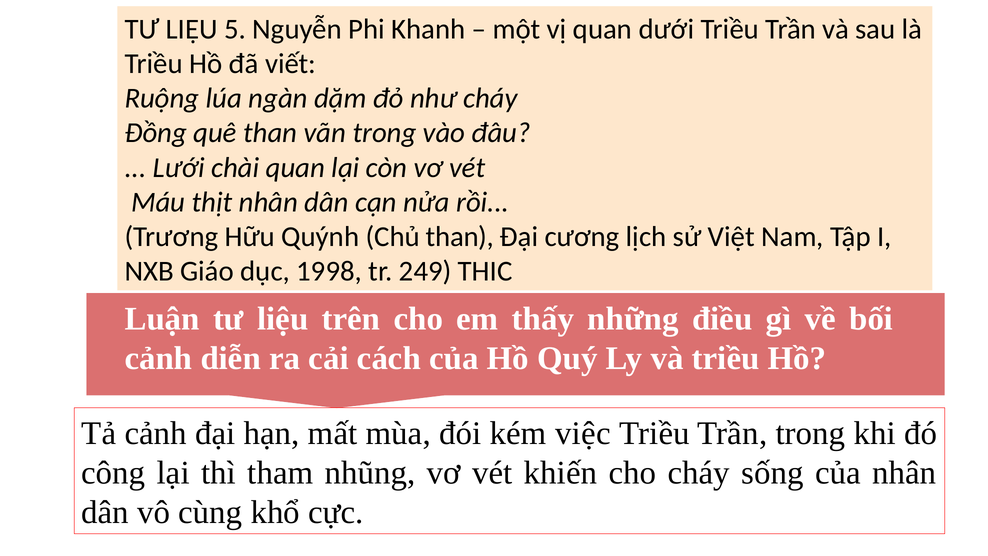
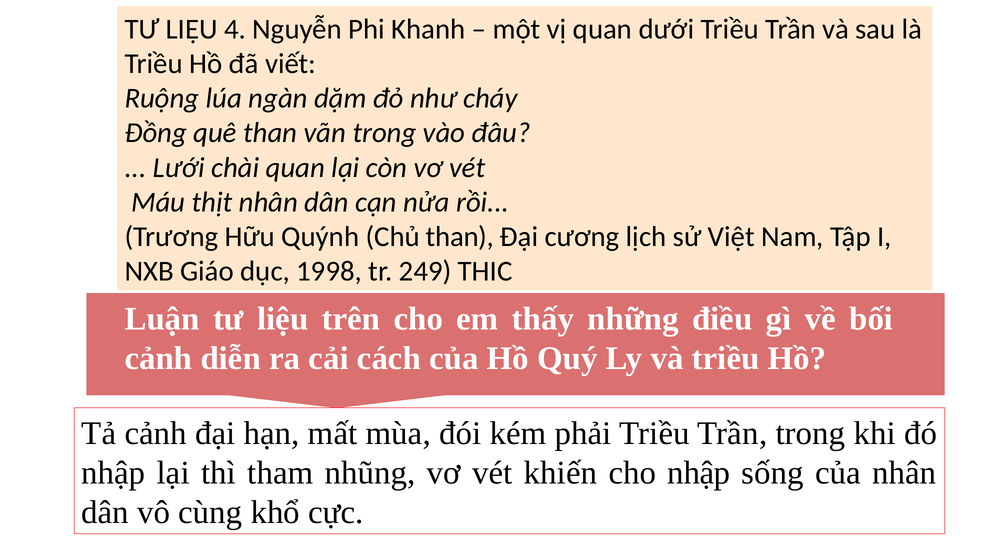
5: 5 -> 4
việc: việc -> phải
công at (113, 473): công -> nhập
cho cháy: cháy -> nhập
